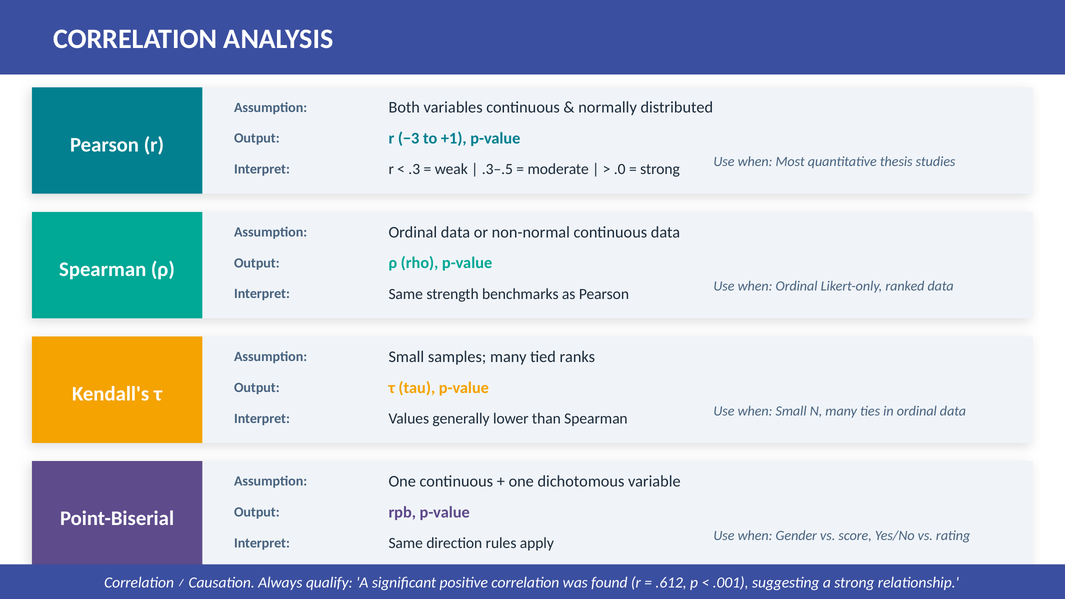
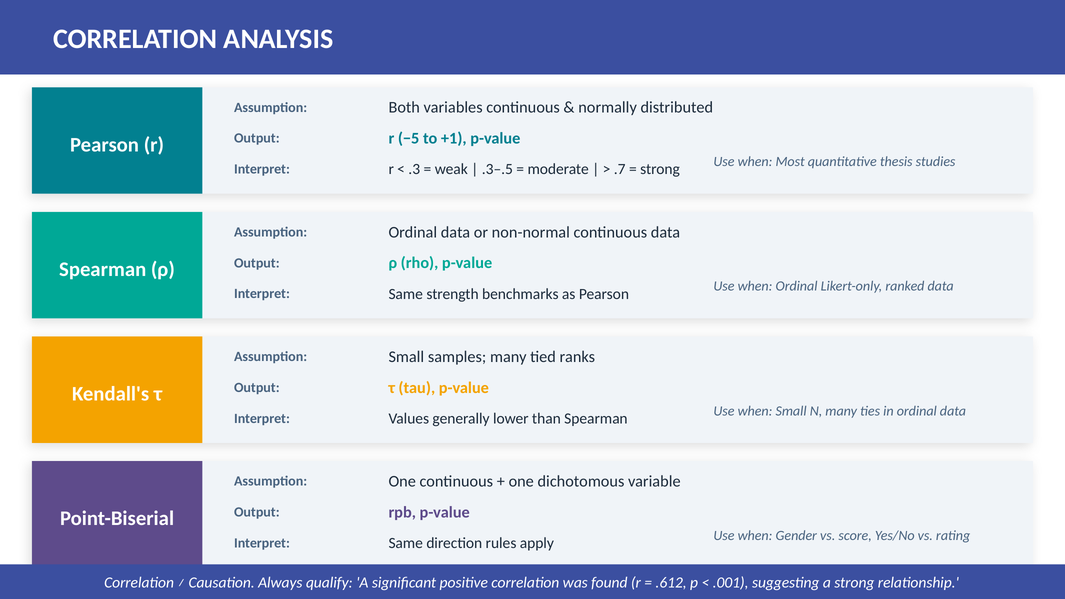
−3: −3 -> −5
.0: .0 -> .7
